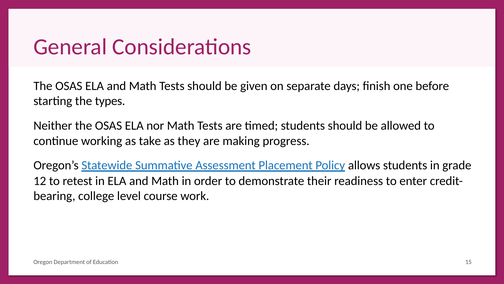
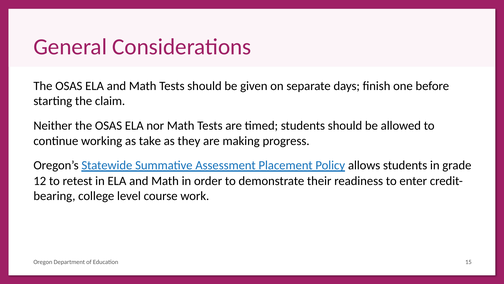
types: types -> claim
